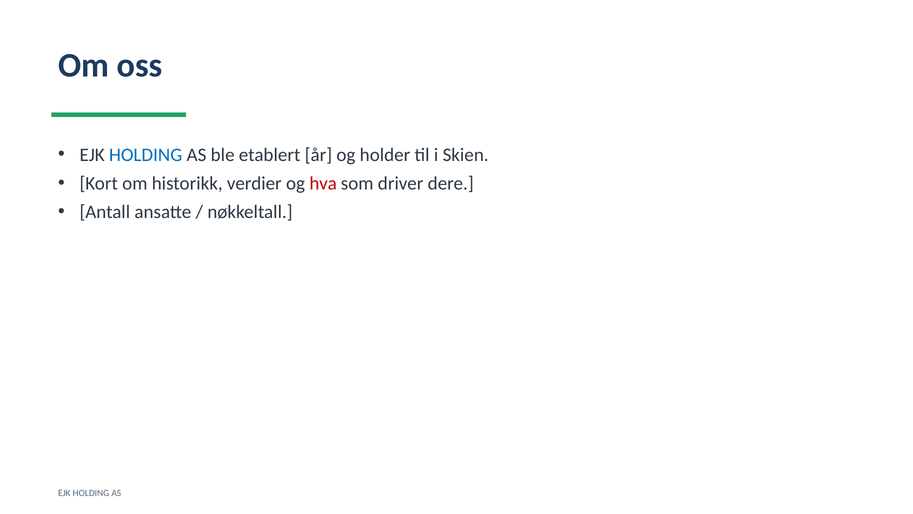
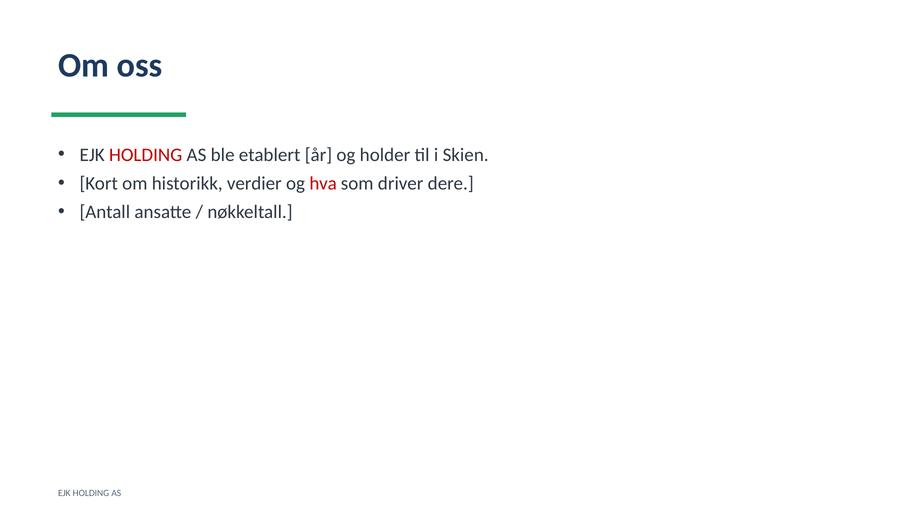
HOLDING at (146, 155) colour: blue -> red
